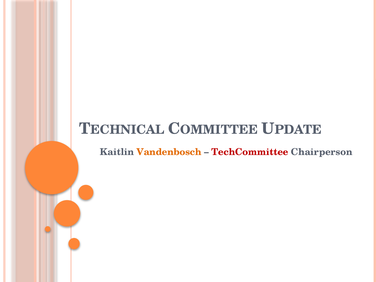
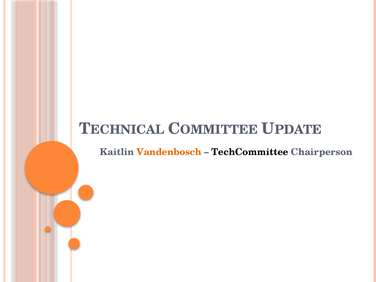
TechCommittee colour: red -> black
